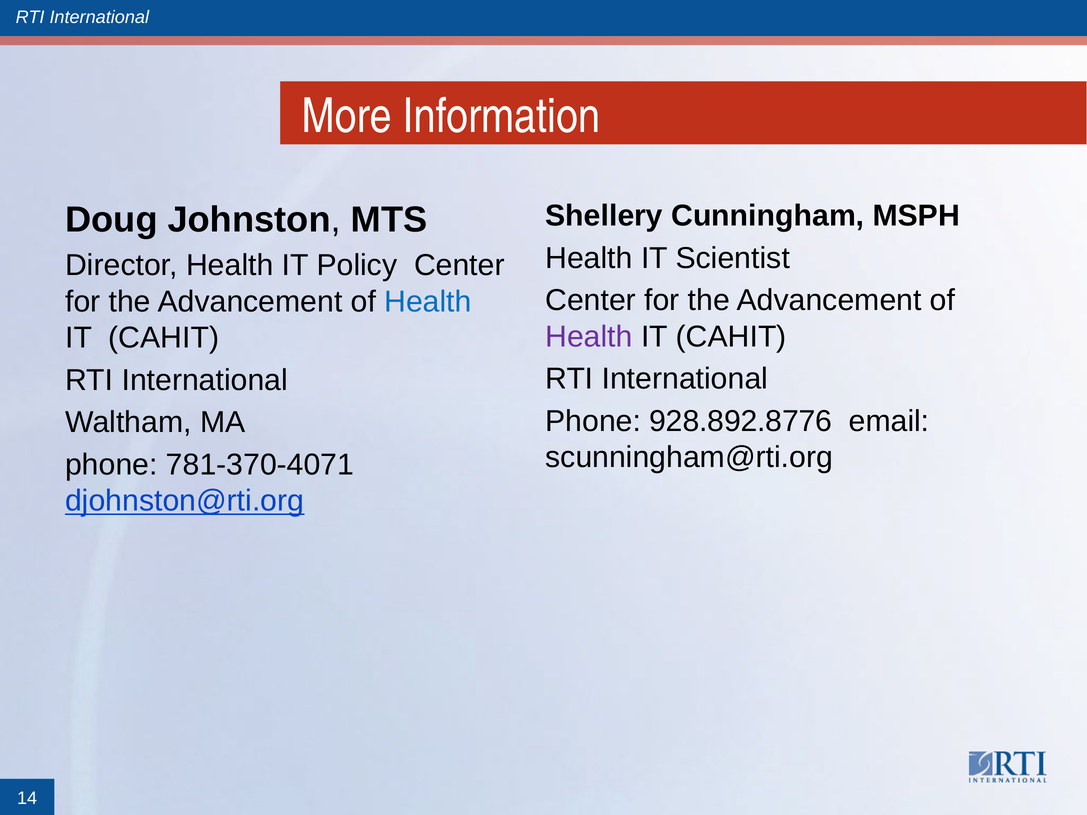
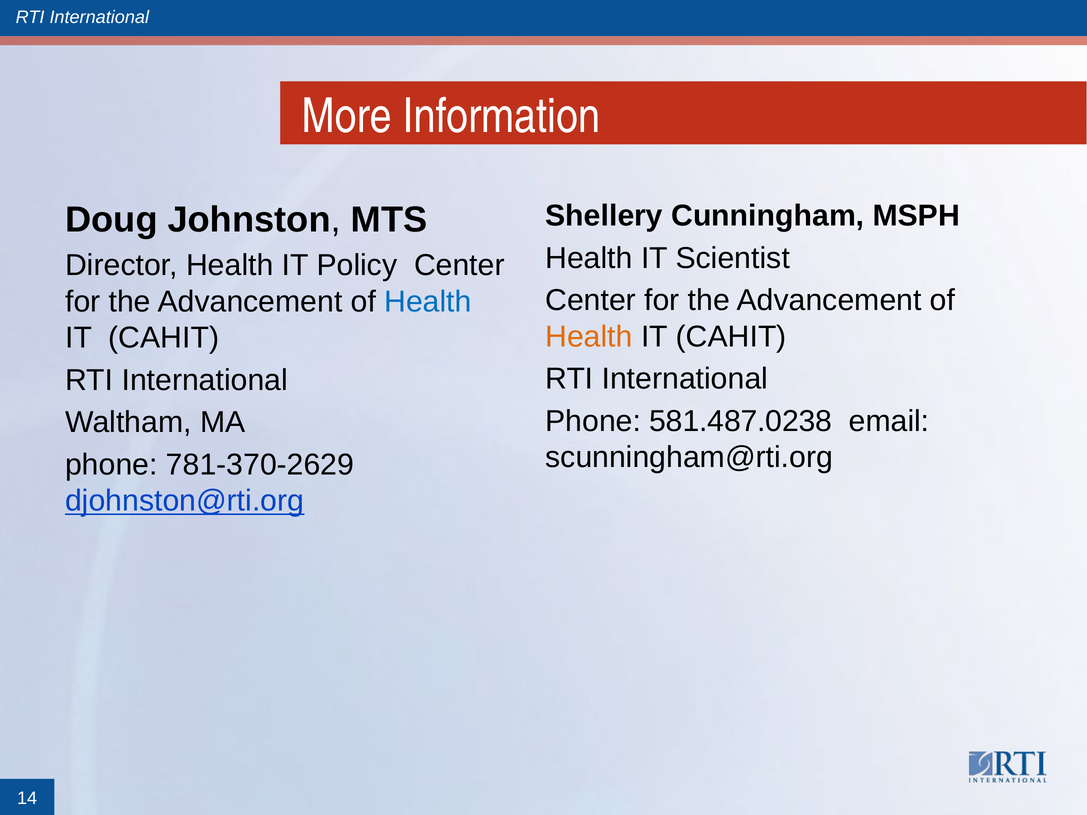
Health at (589, 337) colour: purple -> orange
928.892.8776: 928.892.8776 -> 581.487.0238
781-370-4071: 781-370-4071 -> 781-370-2629
